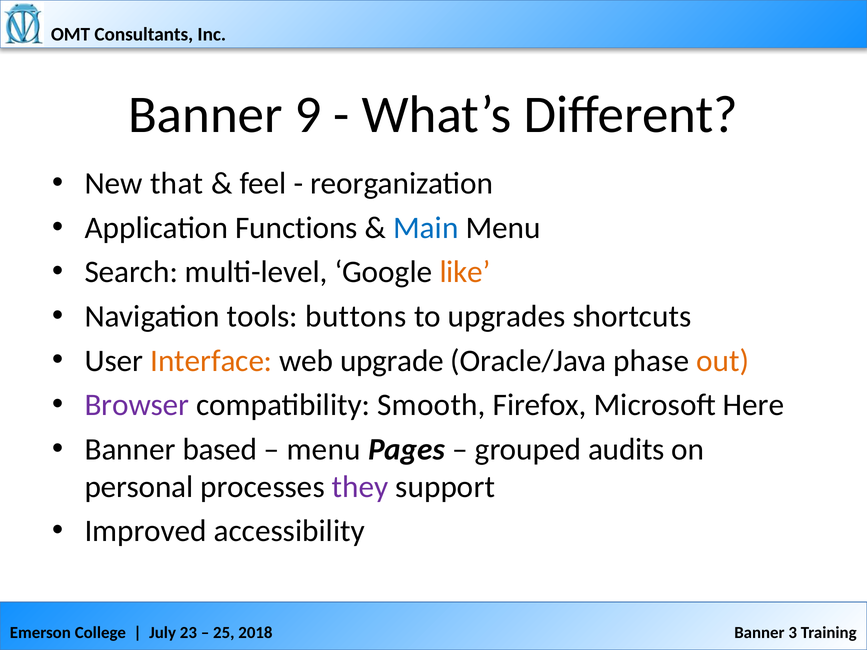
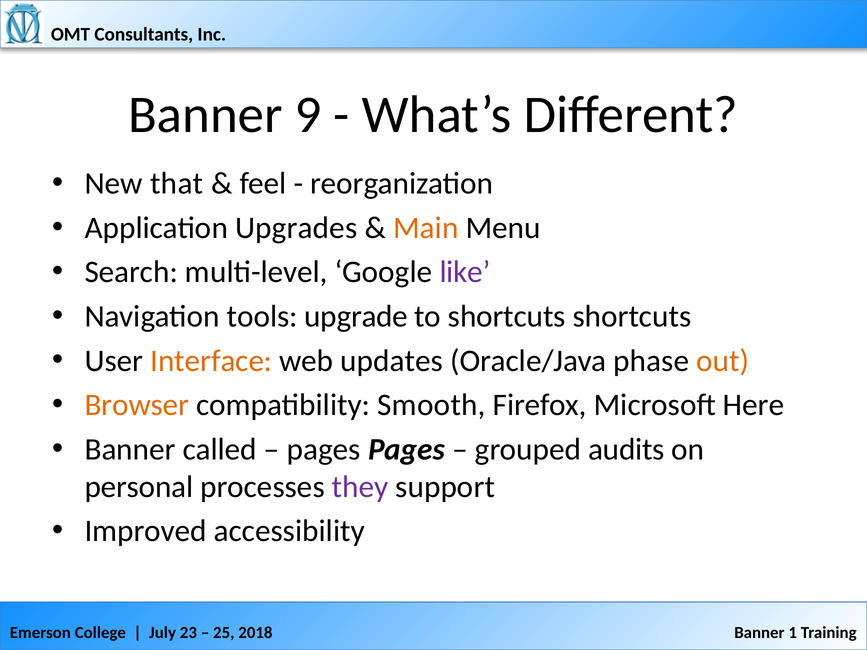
Functions: Functions -> Upgrades
Main colour: blue -> orange
like colour: orange -> purple
buttons: buttons -> upgrade
to upgrades: upgrades -> shortcuts
upgrade: upgrade -> updates
Browser colour: purple -> orange
based: based -> called
menu at (324, 449): menu -> pages
3: 3 -> 1
